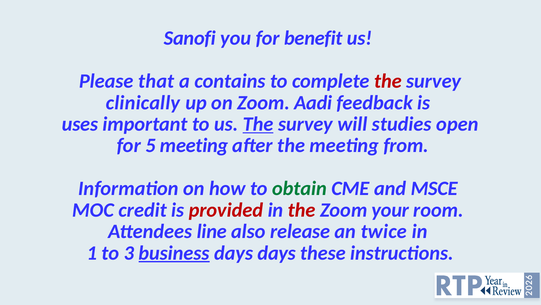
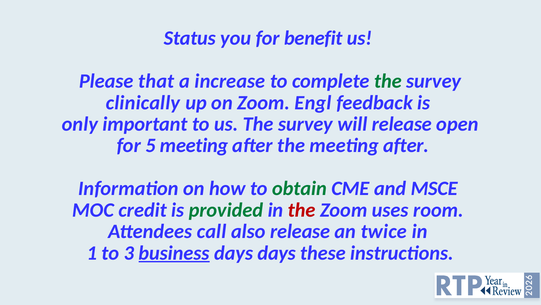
Sanofi: Sanofi -> Status
contains: contains -> increase
the at (388, 81) colour: red -> green
Aadi: Aadi -> Engl
uses: uses -> only
The at (258, 124) underline: present -> none
will studies: studies -> release
the meeting from: from -> after
provided colour: red -> green
your: your -> uses
line: line -> call
